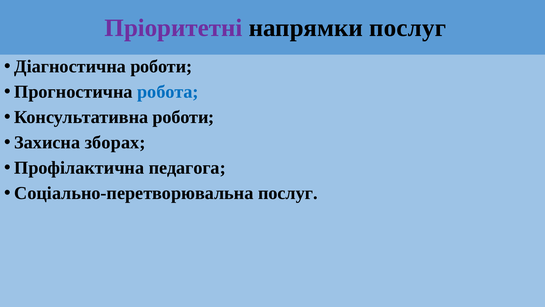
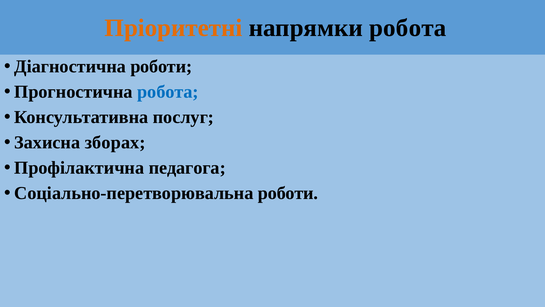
Пріоритетні colour: purple -> orange
напрямки послуг: послуг -> робота
Консультативна роботи: роботи -> послуг
Соціально-перетворювальна послуг: послуг -> роботи
